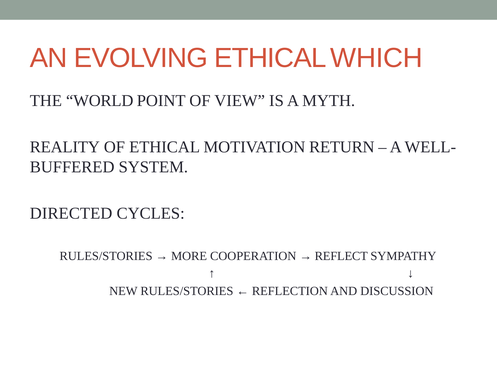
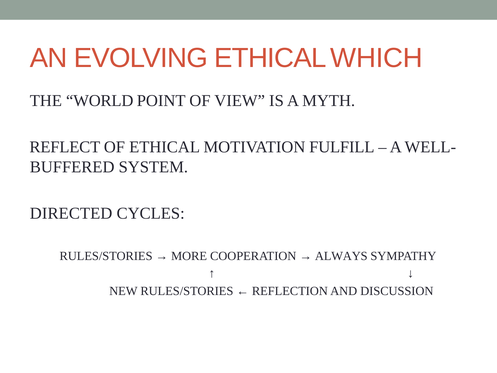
REALITY: REALITY -> REFLECT
RETURN: RETURN -> FULFILL
REFLECT: REFLECT -> ALWAYS
